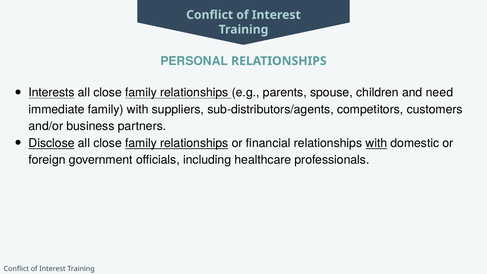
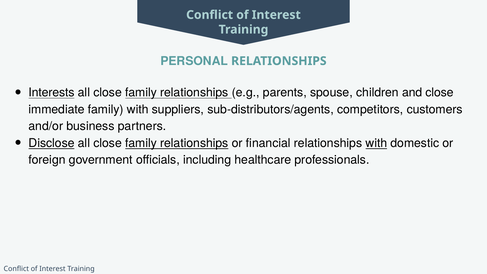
and need: need -> close
